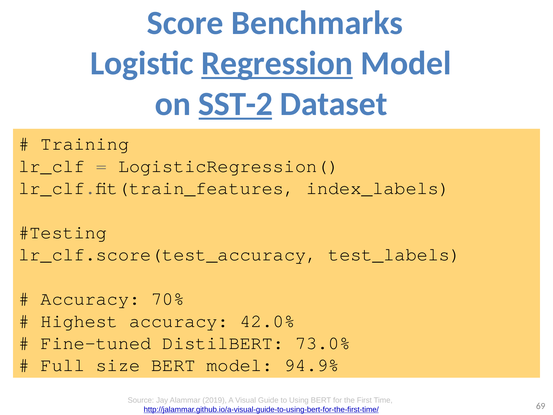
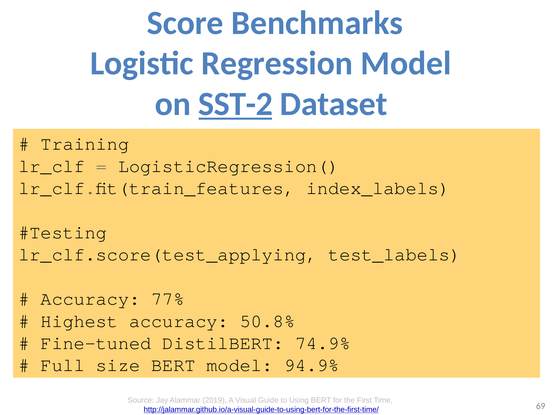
Regression underline: present -> none
lr_clf.score(test_accuracy: lr_clf.score(test_accuracy -> lr_clf.score(test_applying
70%: 70% -> 77%
42.0%: 42.0% -> 50.8%
73.0%: 73.0% -> 74.9%
